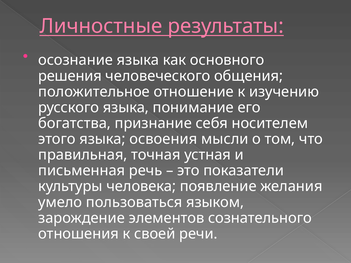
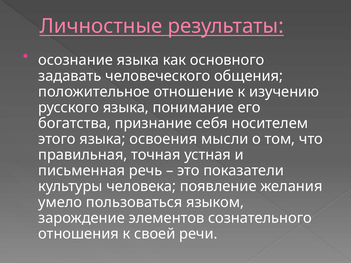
решения: решения -> задавать
